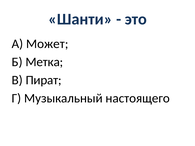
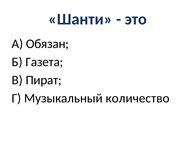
Может: Может -> Обязан
Метка: Метка -> Газета
настоящего: настоящего -> количество
